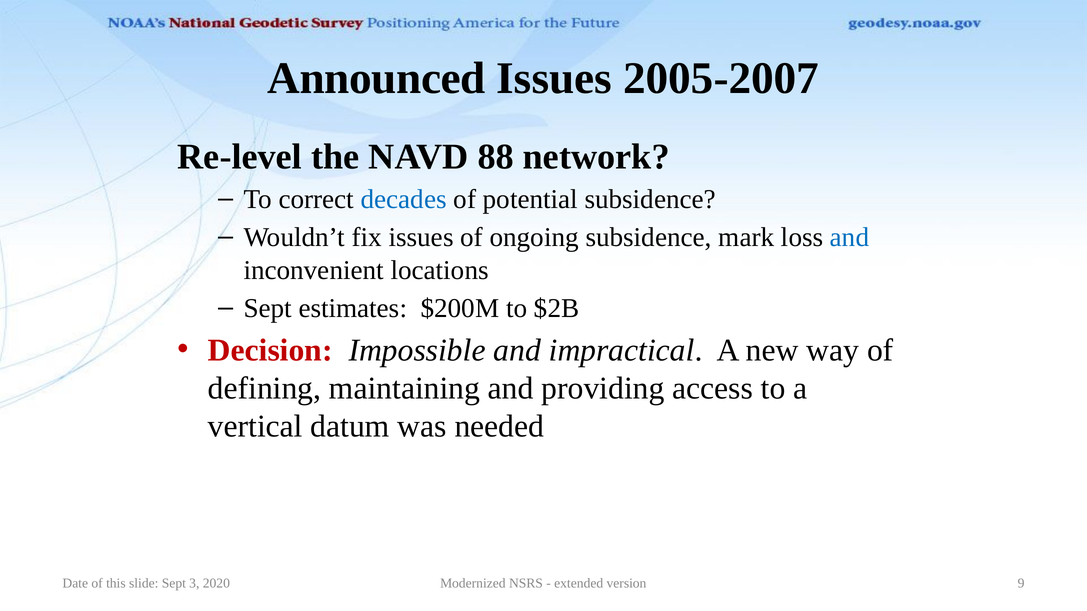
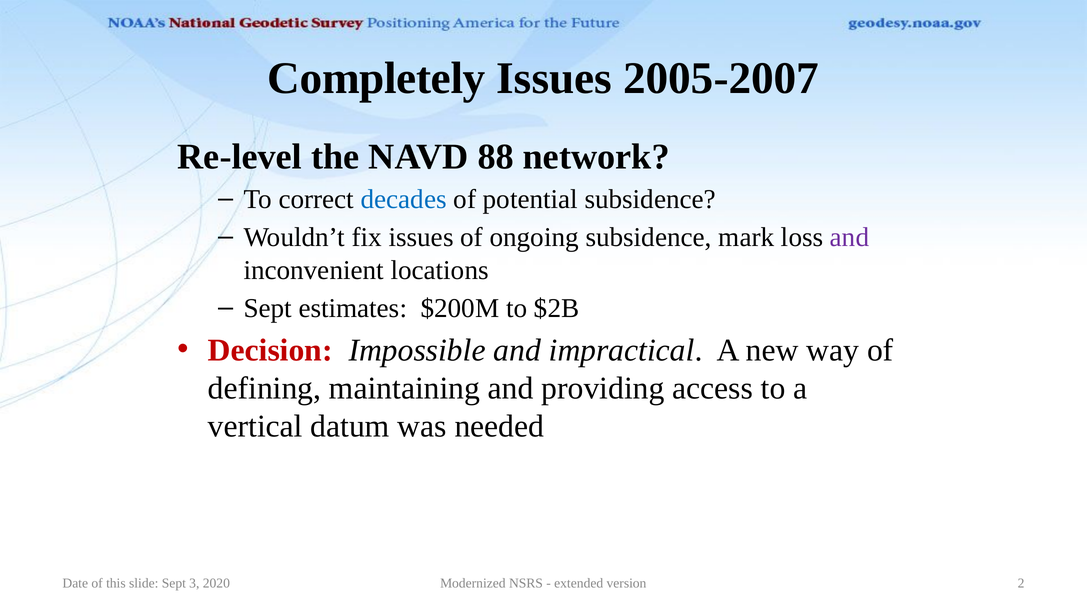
Announced: Announced -> Completely
and at (850, 238) colour: blue -> purple
9: 9 -> 2
